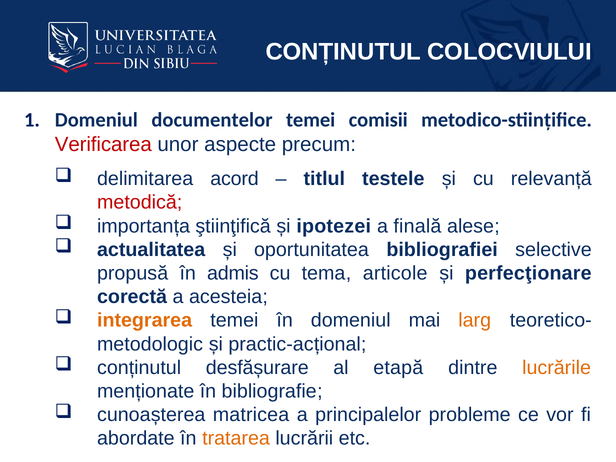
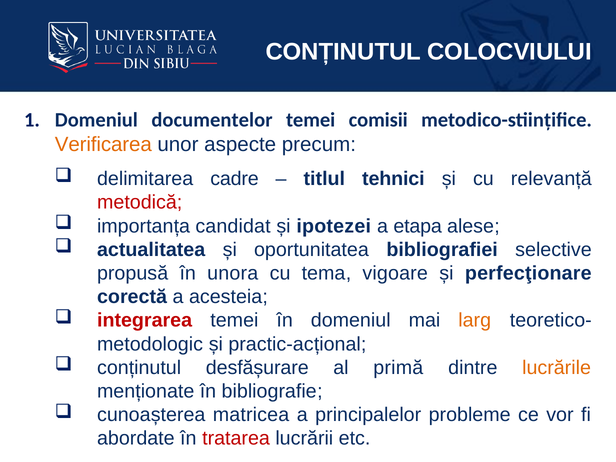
Verificarea colour: red -> orange
acord: acord -> cadre
testele: testele -> tehnici
ştiinţifică: ştiinţifică -> candidat
finală: finală -> etapa
admis: admis -> unora
articole: articole -> vigoare
integrarea colour: orange -> red
etapă: etapă -> primă
tratarea colour: orange -> red
